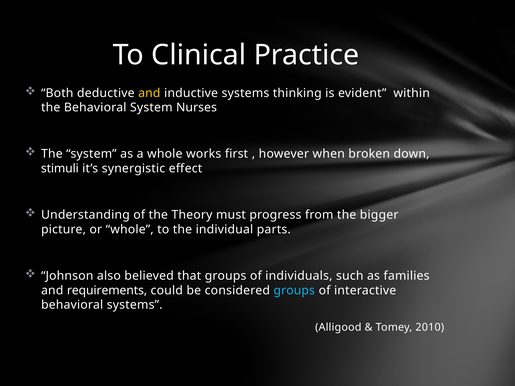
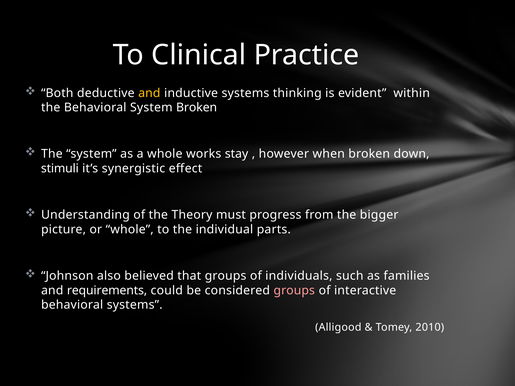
System Nurses: Nurses -> Broken
first: first -> stay
groups at (294, 291) colour: light blue -> pink
